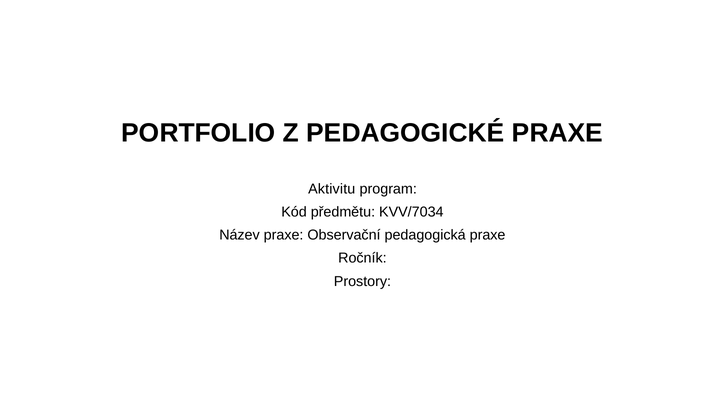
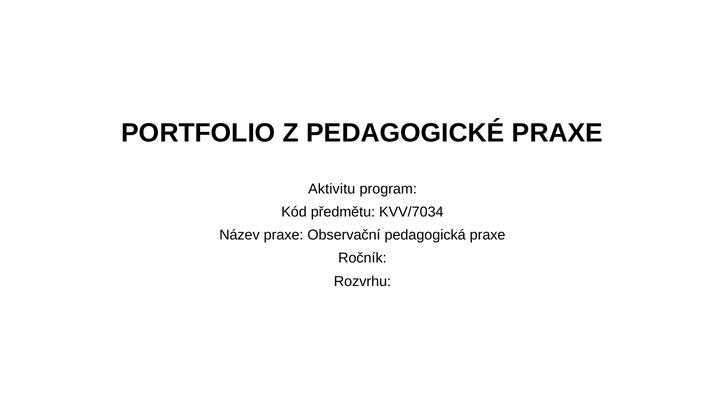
Prostory: Prostory -> Rozvrhu
